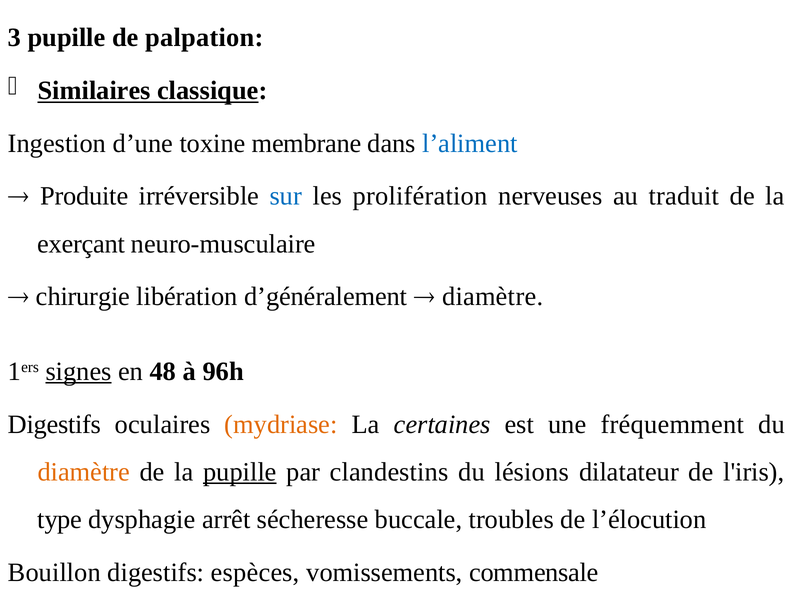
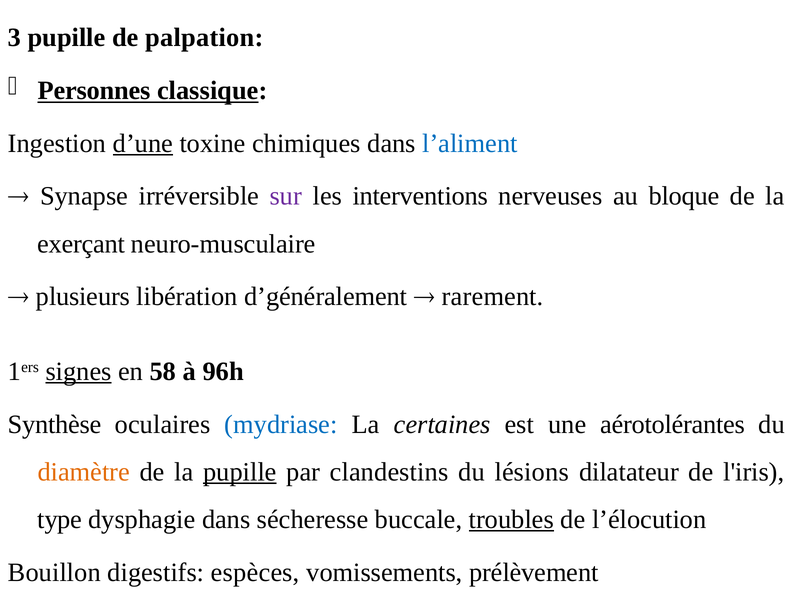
Similaires: Similaires -> Personnes
d’une underline: none -> present
membrane: membrane -> chimiques
Produite: Produite -> Synapse
sur colour: blue -> purple
prolifération: prolifération -> interventions
traduit: traduit -> bloque
chirurgie: chirurgie -> plusieurs
diamètre at (493, 297): diamètre -> rarement
48: 48 -> 58
Digestifs at (55, 424): Digestifs -> Synthèse
mydriase colour: orange -> blue
fréquemment: fréquemment -> aérotolérantes
dysphagie arrêt: arrêt -> dans
troubles underline: none -> present
commensale: commensale -> prélèvement
